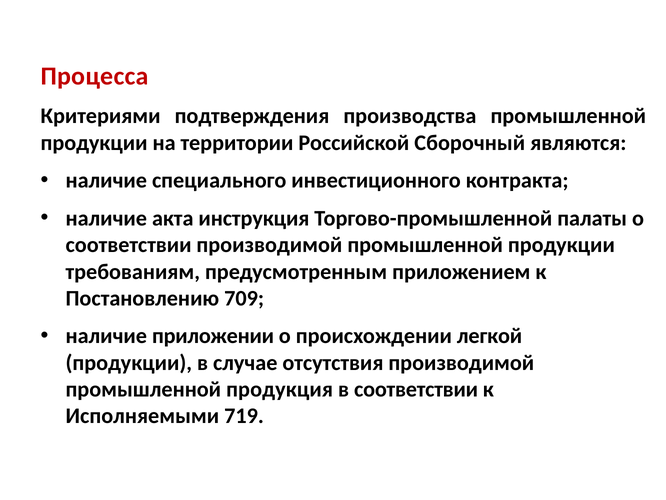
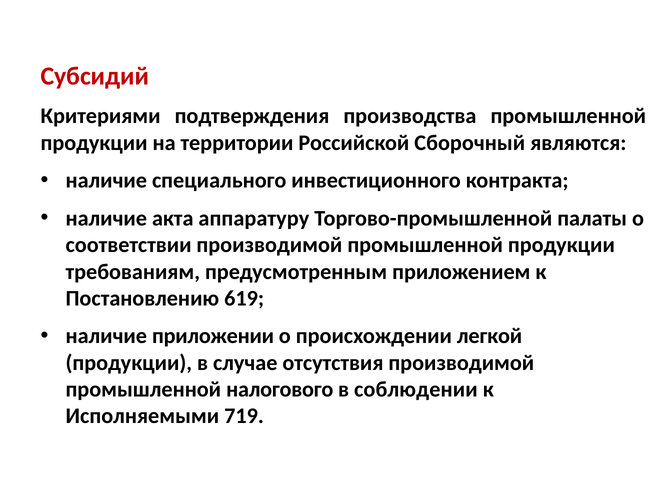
Процесса: Процесса -> Субсидий
инструкция: инструкция -> аппаратуру
709: 709 -> 619
продукция: продукция -> налогового
в соответствии: соответствии -> соблюдении
